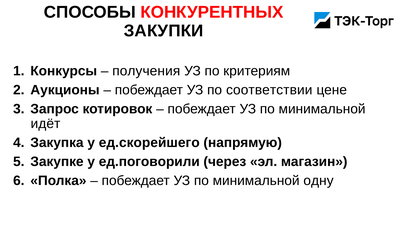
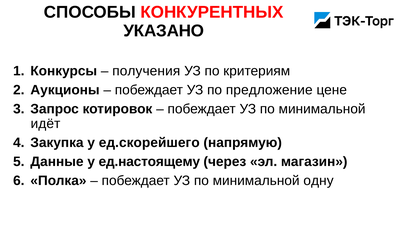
ЗАКУПКИ: ЗАКУПКИ -> УКАЗАНО
соответствии: соответствии -> предложение
Закупке: Закупке -> Данные
ед.поговорили: ед.поговорили -> ед.настоящему
